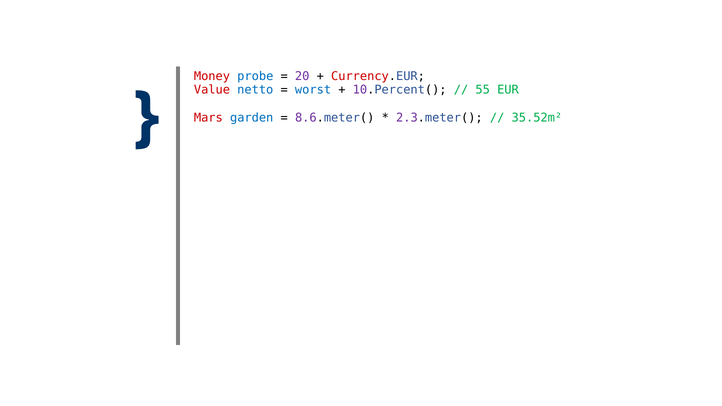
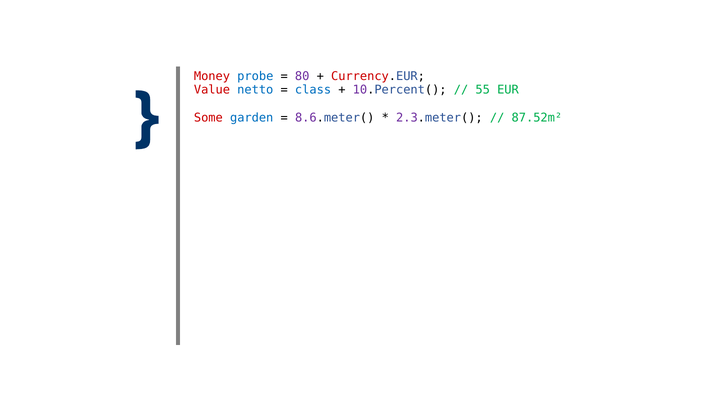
20: 20 -> 80
worst: worst -> class
Mars: Mars -> Some
35.52m²: 35.52m² -> 87.52m²
